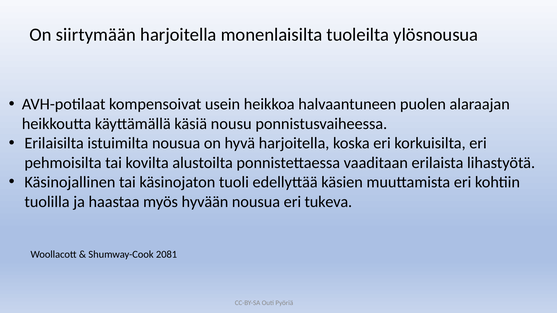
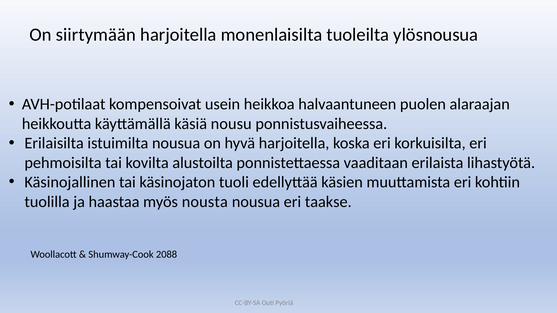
hyvään: hyvään -> nousta
tukeva: tukeva -> taakse
2081: 2081 -> 2088
